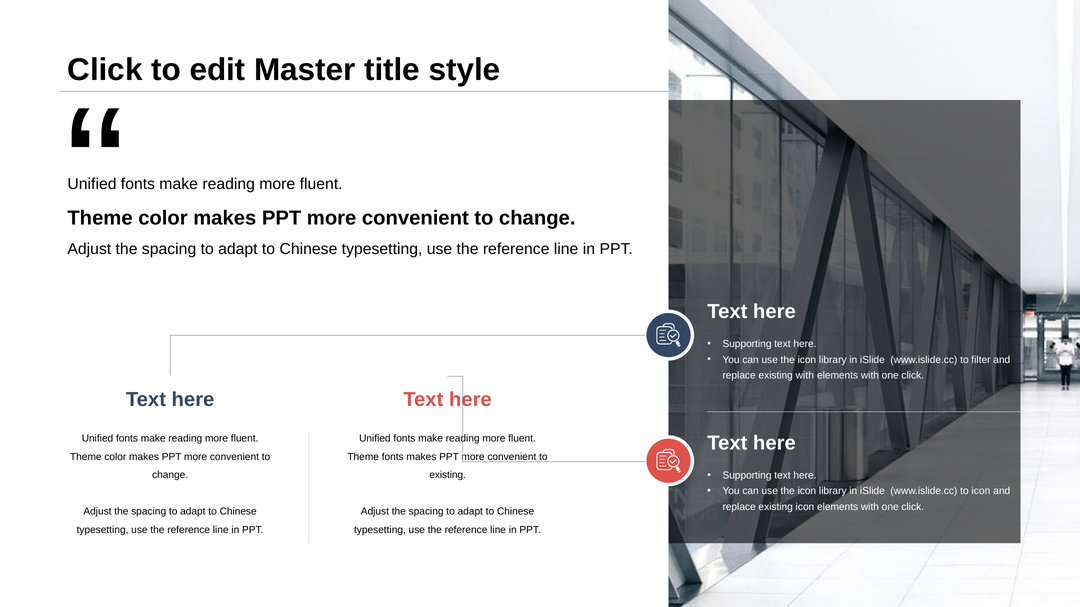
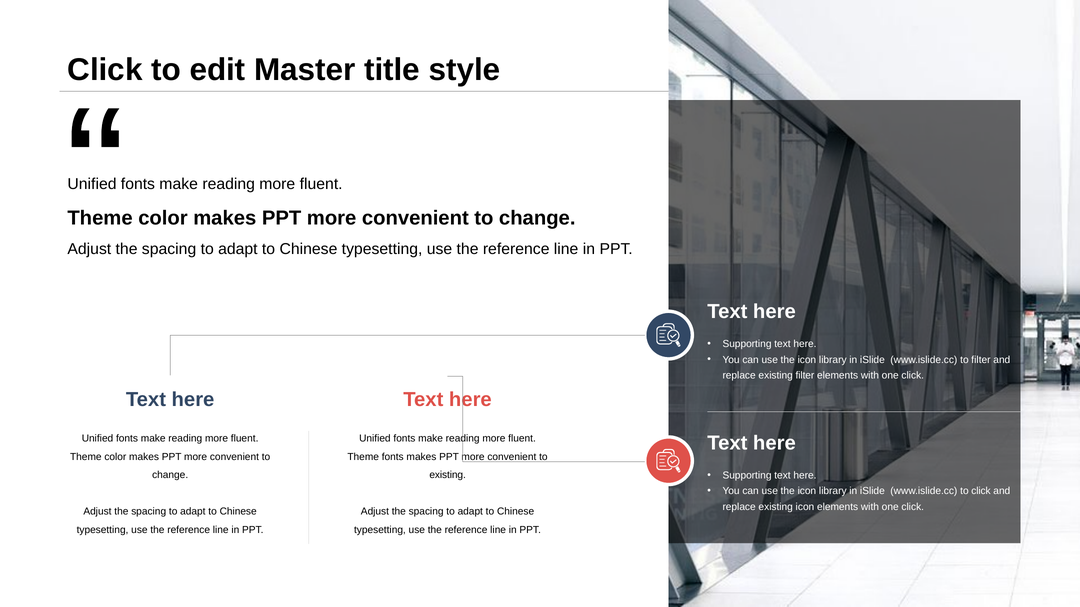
existing with: with -> filter
to icon: icon -> click
